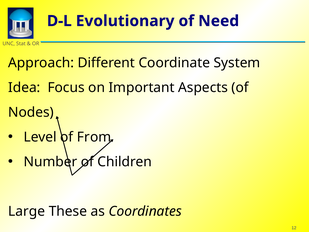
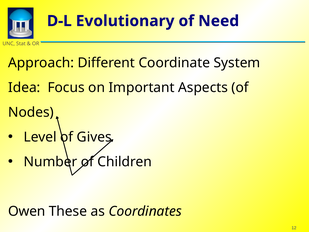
From: From -> Gives
Large: Large -> Owen
